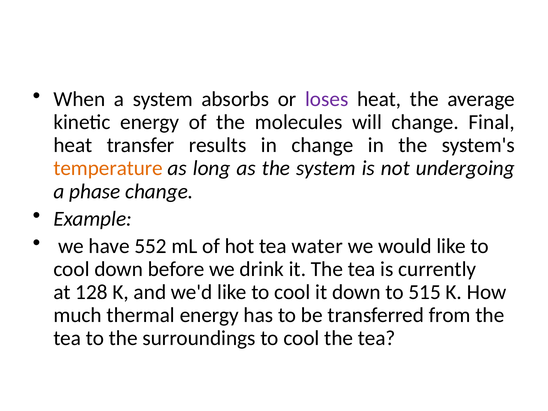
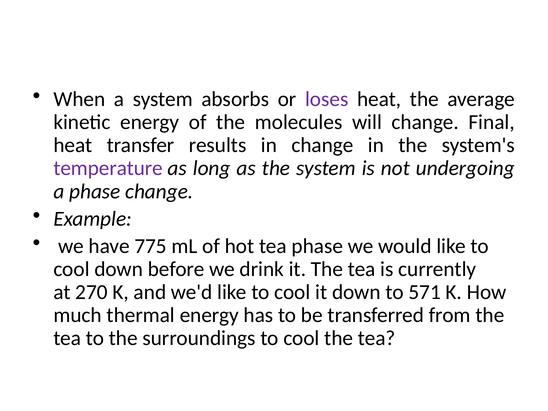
temperature colour: orange -> purple
552: 552 -> 775
tea water: water -> phase
128: 128 -> 270
515: 515 -> 571
